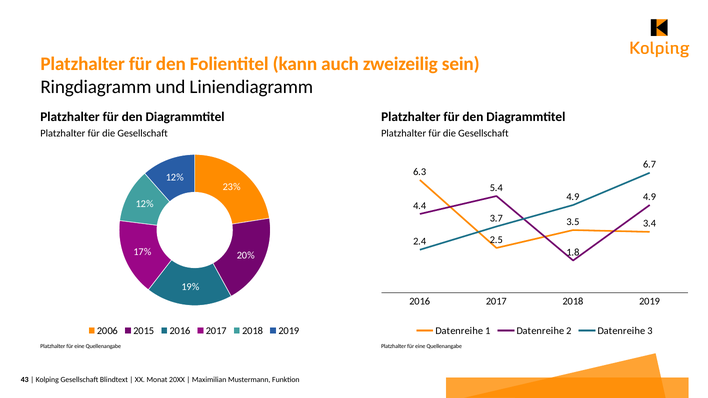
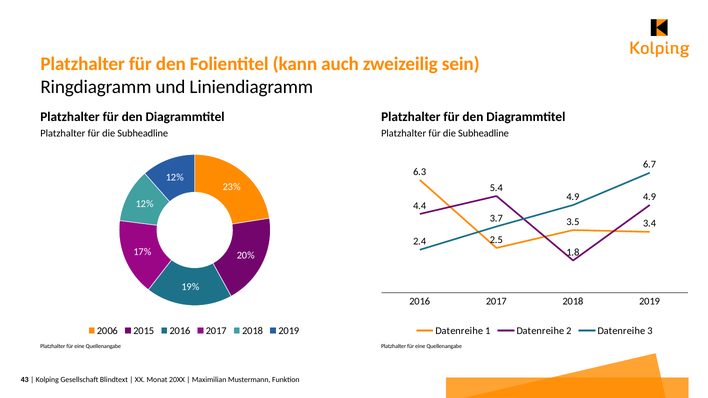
Gesellschaft at (143, 133): Gesellschaft -> Subheadline
Gesellschaft at (483, 133): Gesellschaft -> Subheadline
